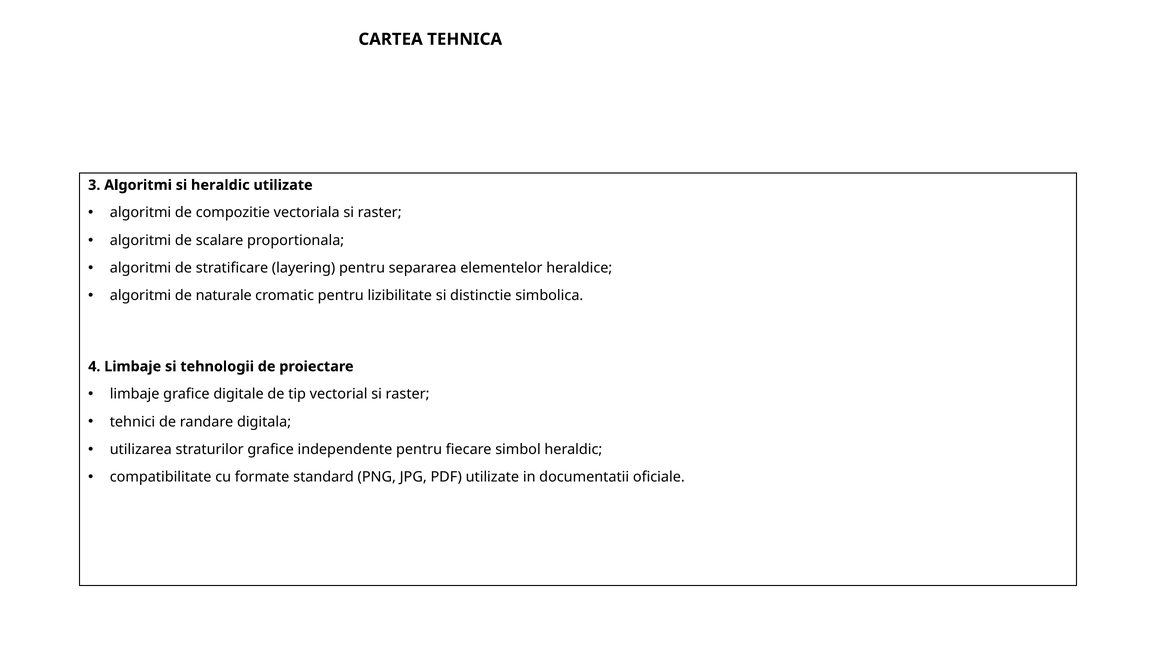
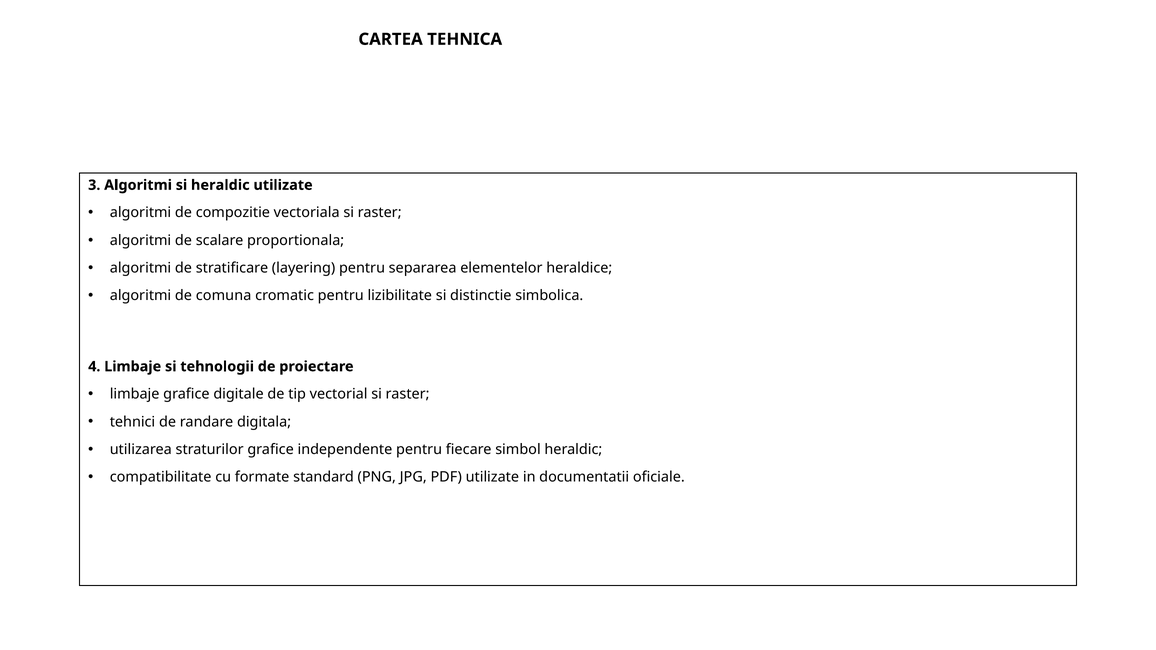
naturale: naturale -> comuna
